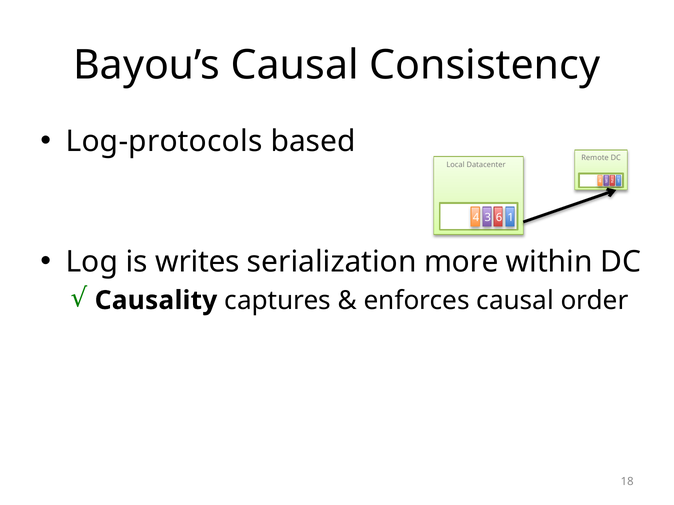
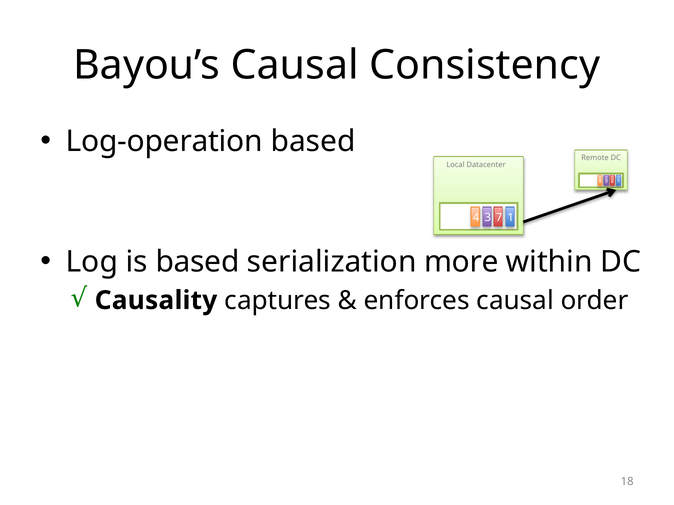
Log-protocols: Log-protocols -> Log-operation
6: 6 -> 7
is writes: writes -> based
